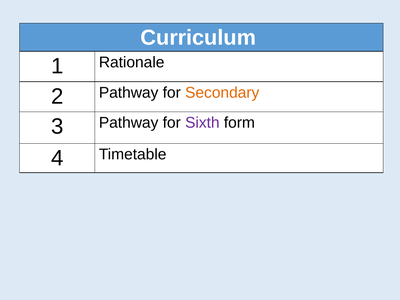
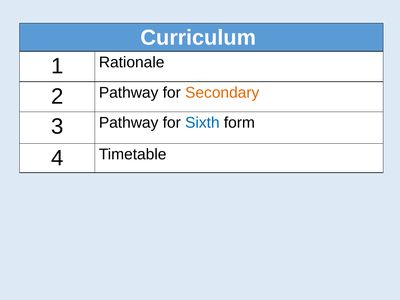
Sixth colour: purple -> blue
